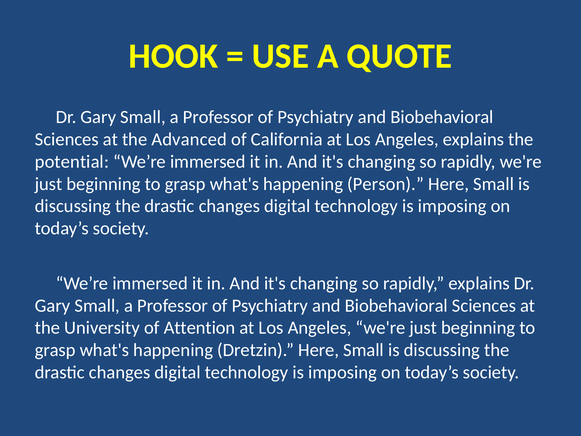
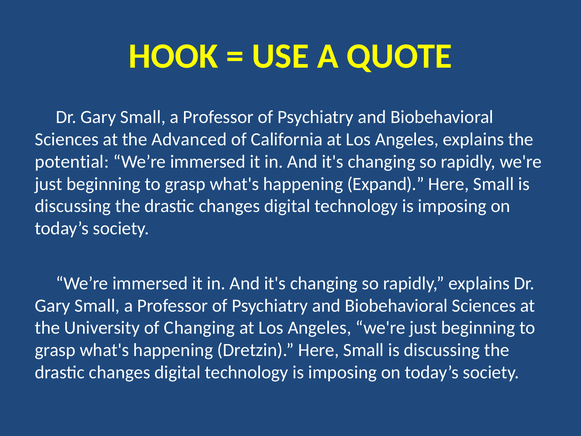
Person: Person -> Expand
of Attention: Attention -> Changing
